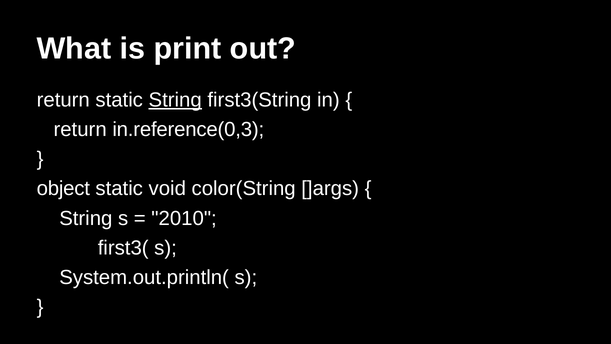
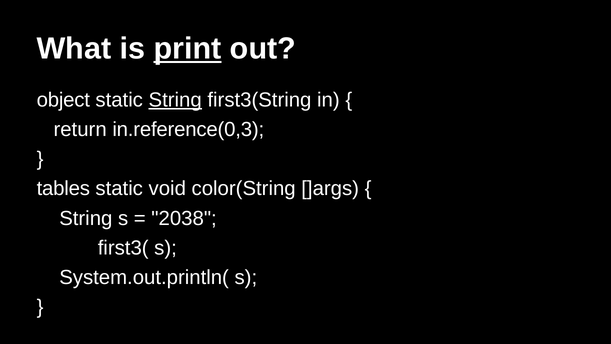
print underline: none -> present
return at (63, 100): return -> object
object: object -> tables
2010: 2010 -> 2038
